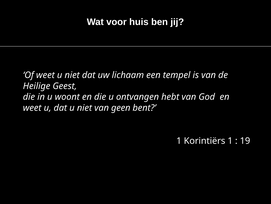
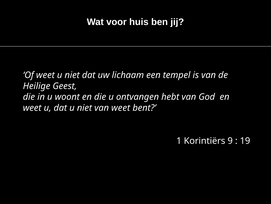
van geen: geen -> weet
Korintiërs 1: 1 -> 9
